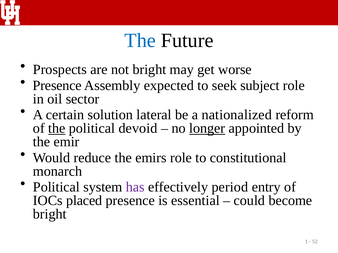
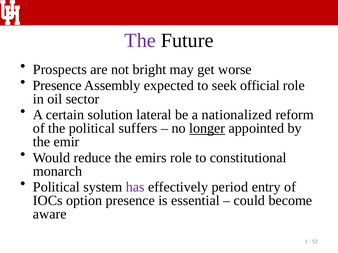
The at (140, 41) colour: blue -> purple
subject: subject -> official
the at (57, 129) underline: present -> none
devoid: devoid -> suffers
placed: placed -> option
bright at (50, 214): bright -> aware
